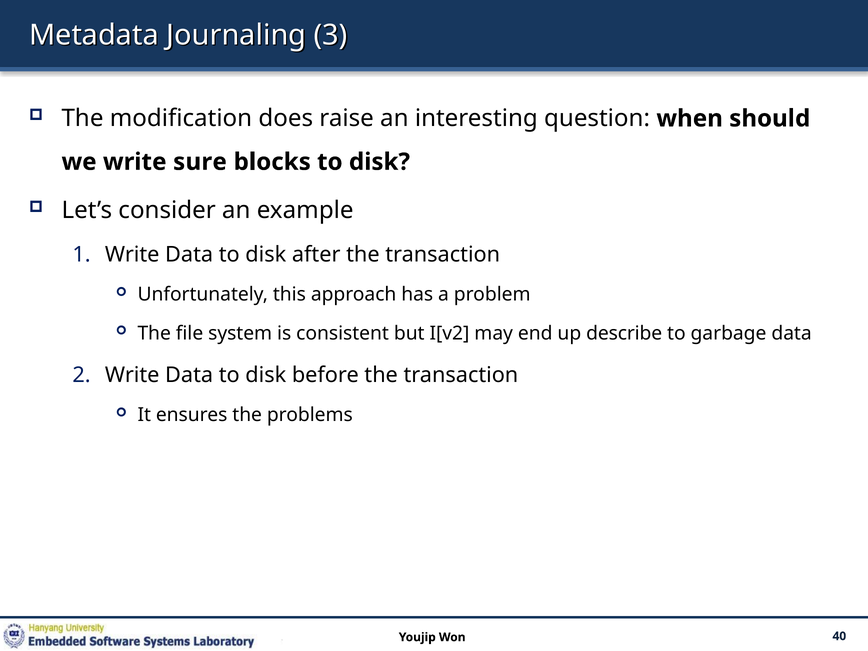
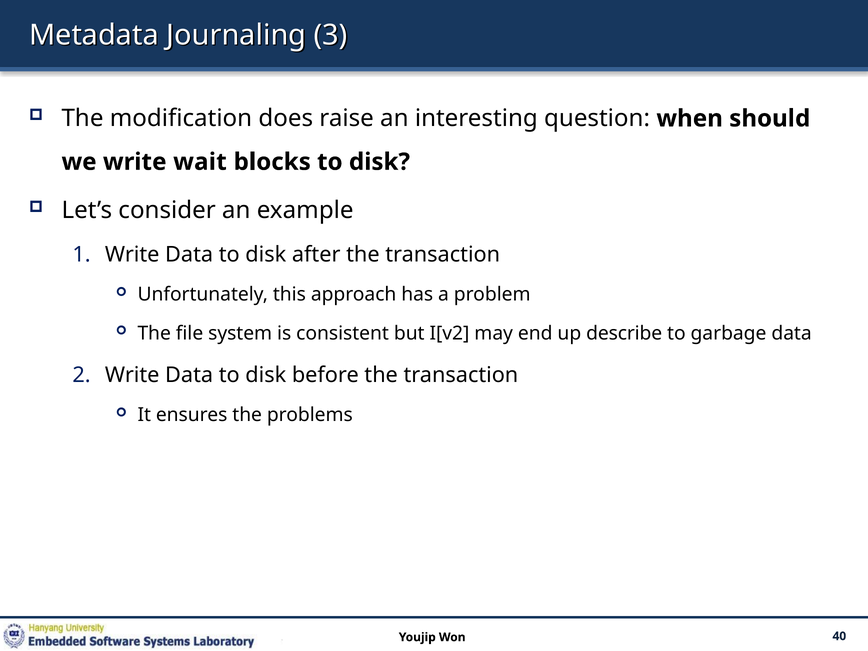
sure: sure -> wait
